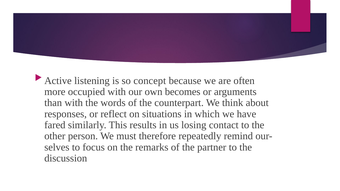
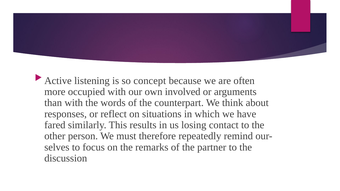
becomes: becomes -> involved
